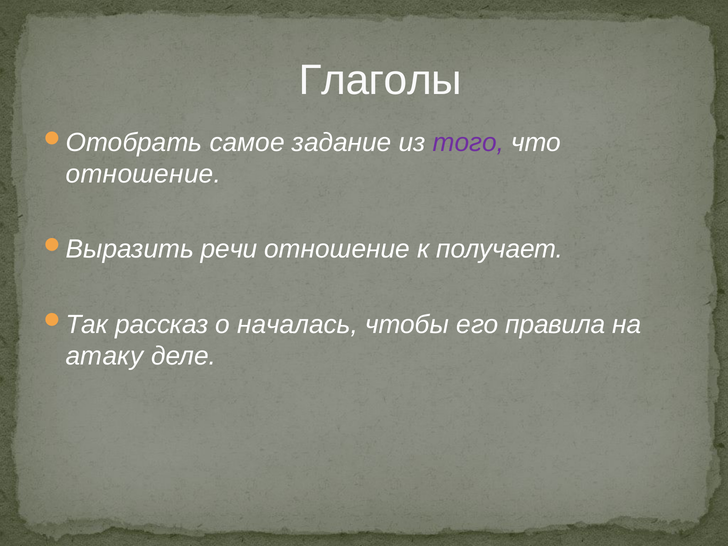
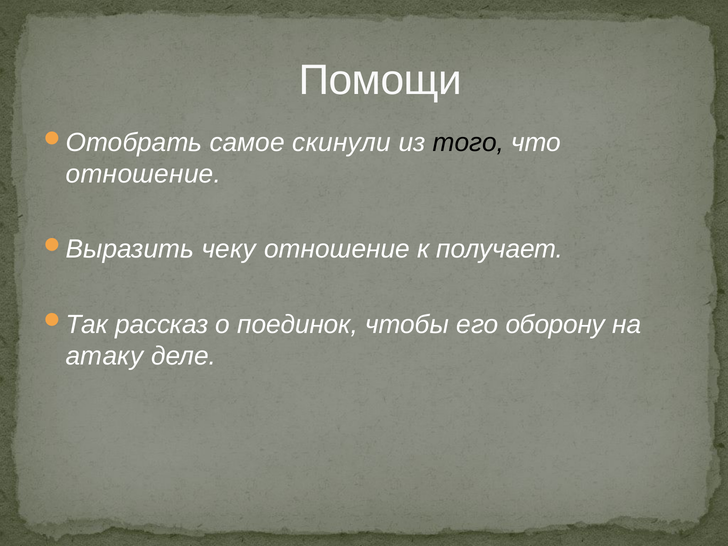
Глаголы: Глаголы -> Помощи
задание: задание -> скинули
того colour: purple -> black
речи: речи -> чеку
началась: началась -> поединок
правила: правила -> оборону
